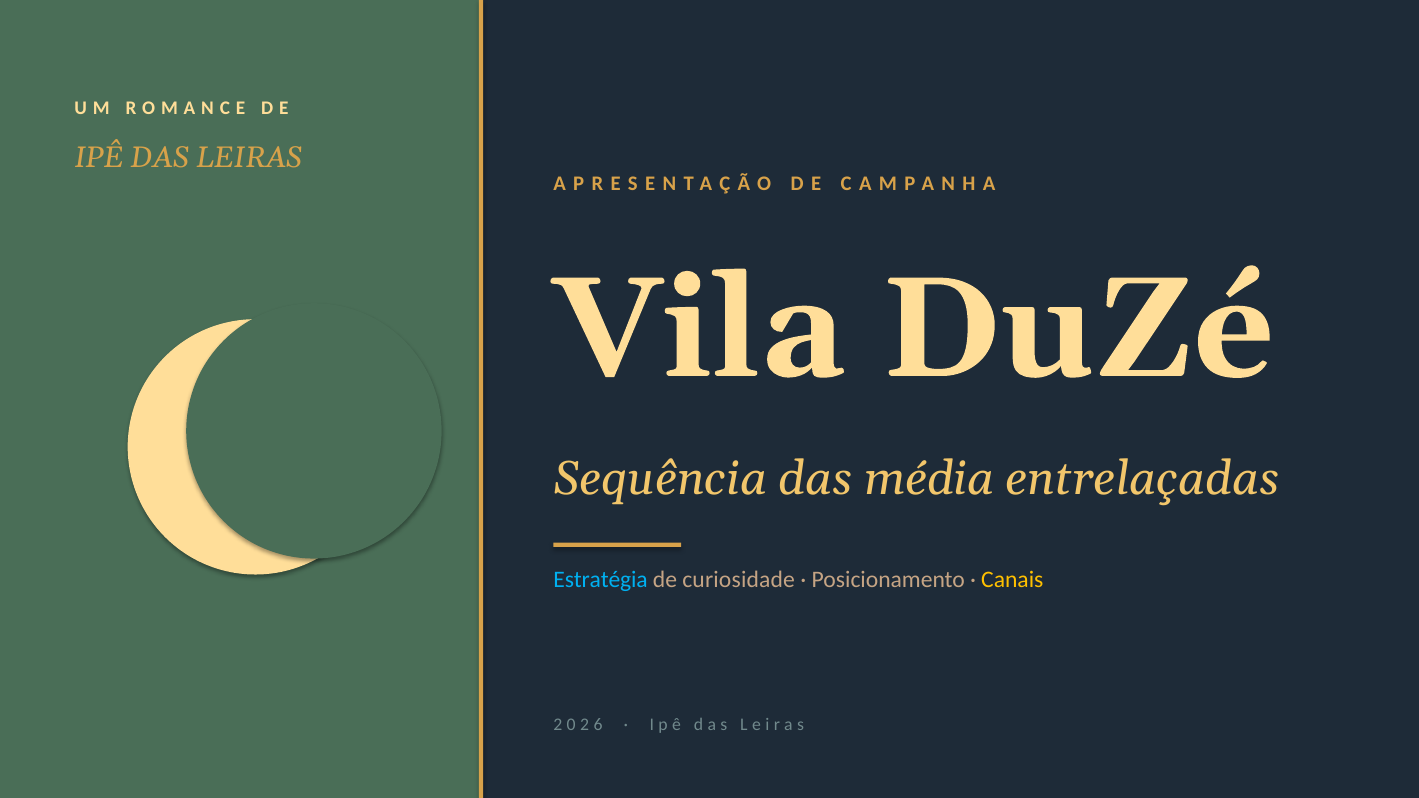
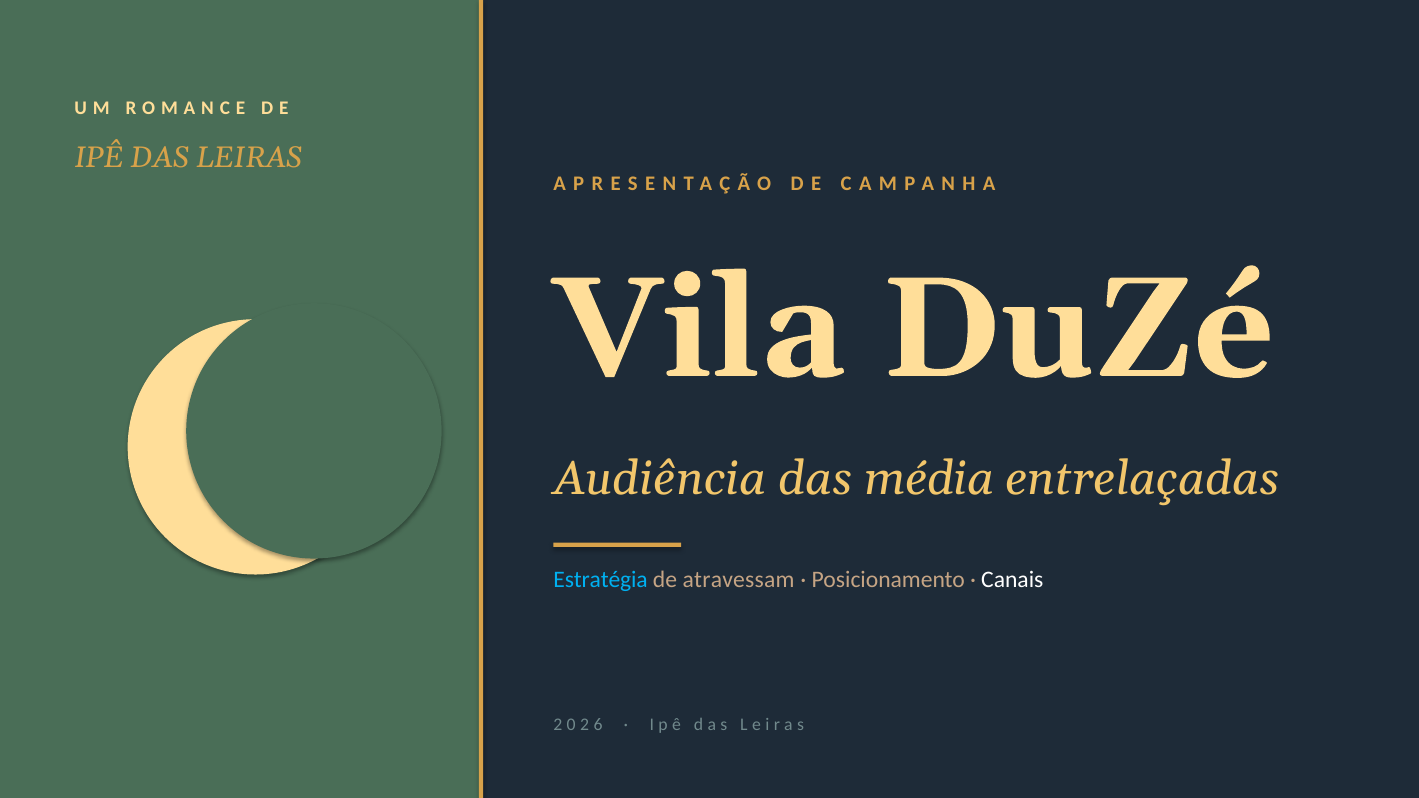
Sequência: Sequência -> Audiência
curiosidade: curiosidade -> atravessam
Canais colour: yellow -> white
